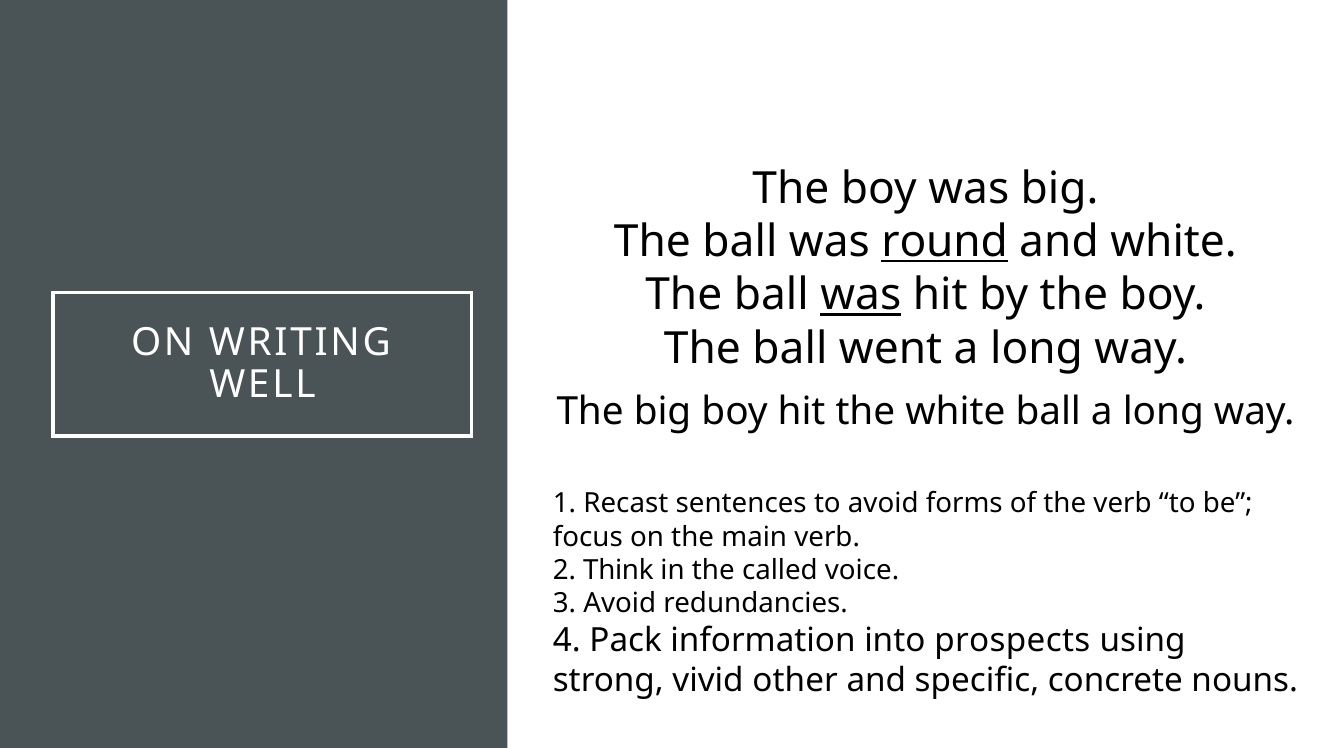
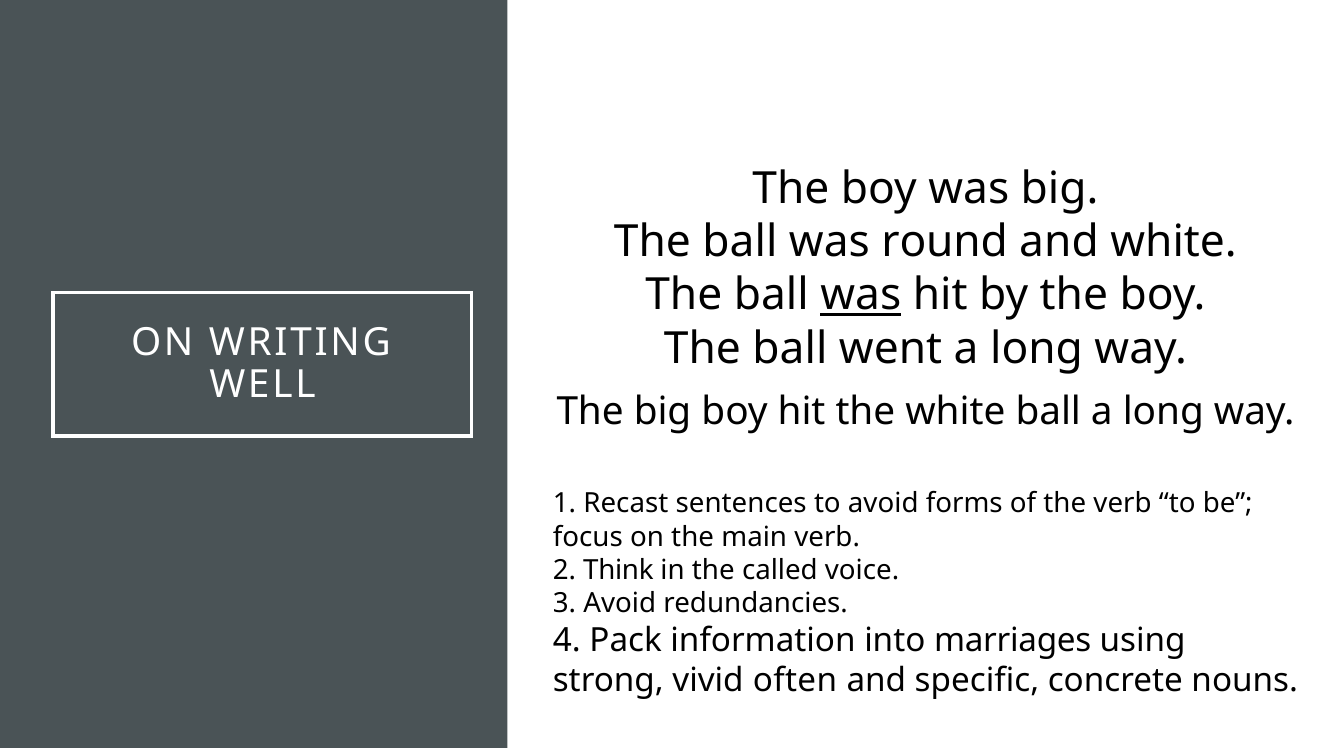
round underline: present -> none
prospects: prospects -> marriages
other: other -> often
